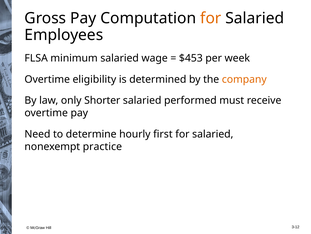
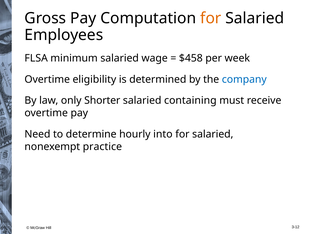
$453: $453 -> $458
company colour: orange -> blue
performed: performed -> containing
first: first -> into
